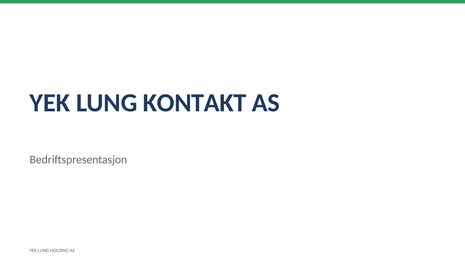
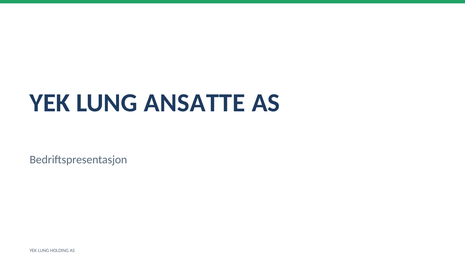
KONTAKT: KONTAKT -> ANSATTE
